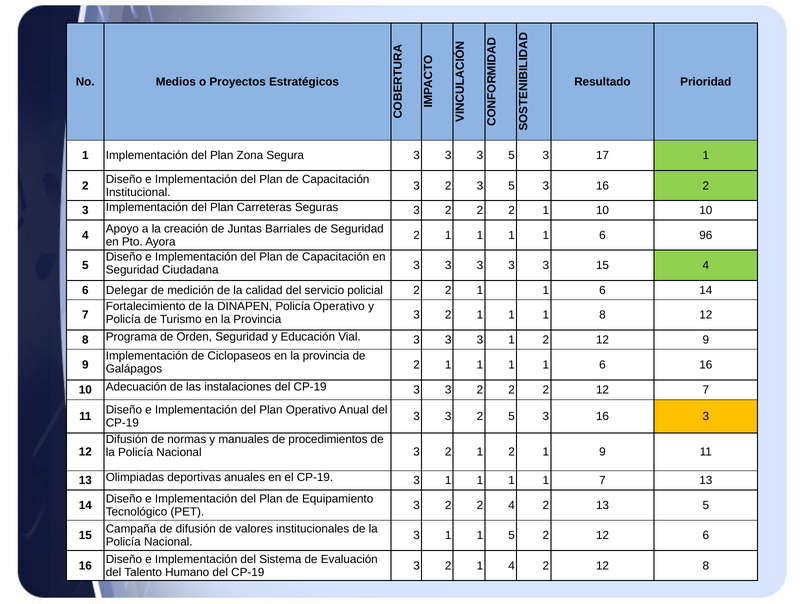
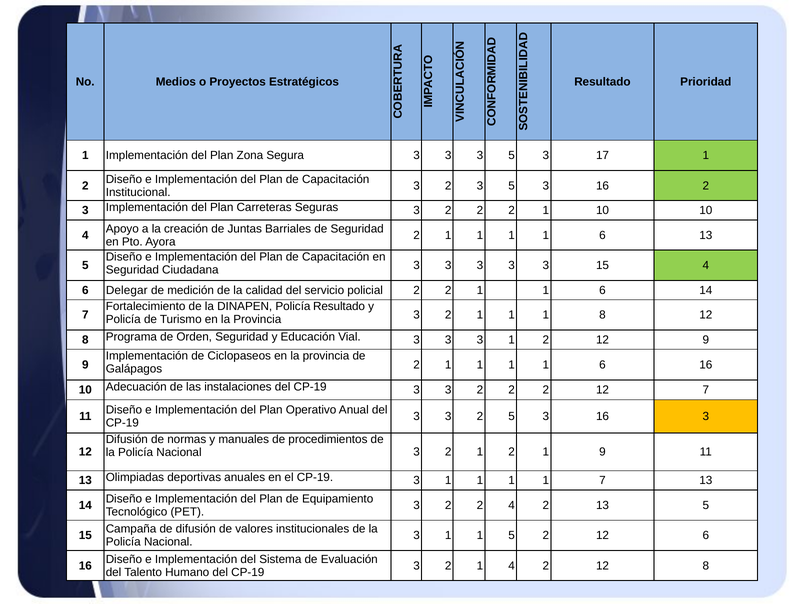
6 96: 96 -> 13
Policía Operativo: Operativo -> Resultado
